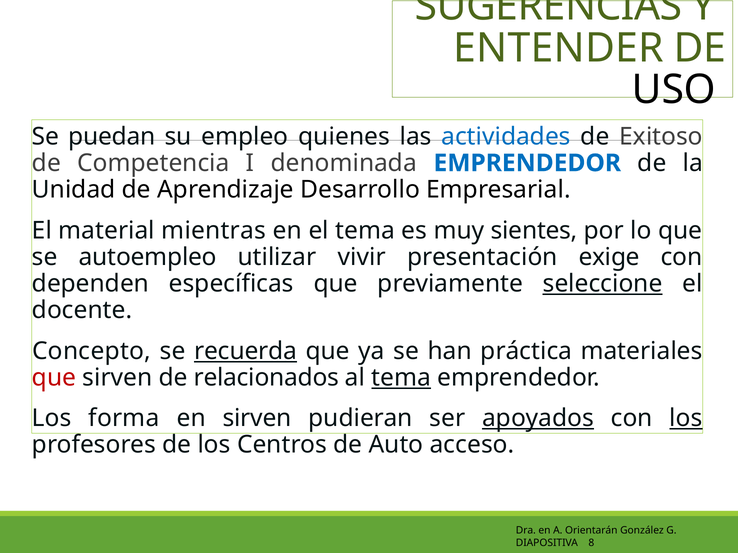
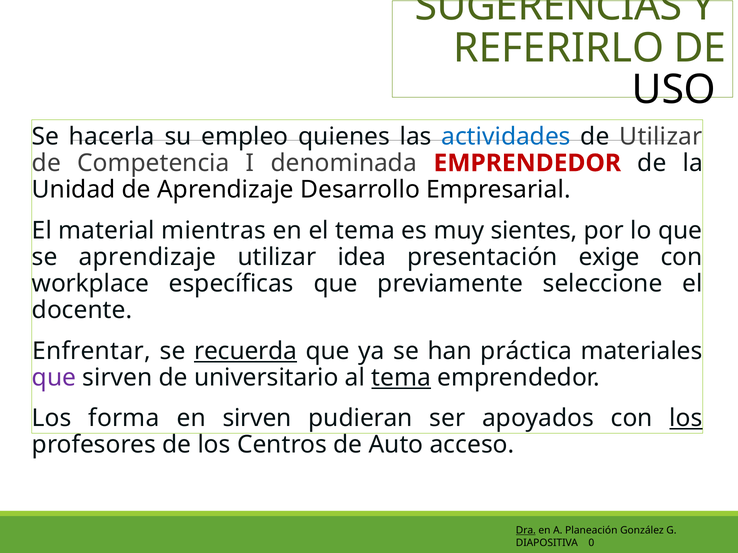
ENTENDER: ENTENDER -> REFERIRLO
puedan: puedan -> hacerla
de Exitoso: Exitoso -> Utilizar
EMPRENDEDOR at (527, 163) colour: blue -> red
se autoempleo: autoempleo -> aprendizaje
vivir: vivir -> idea
dependen: dependen -> workplace
seleccione underline: present -> none
Concepto: Concepto -> Enfrentar
que at (54, 378) colour: red -> purple
relacionados: relacionados -> universitario
apoyados underline: present -> none
Dra underline: none -> present
Orientarán: Orientarán -> Planeación
8: 8 -> 0
